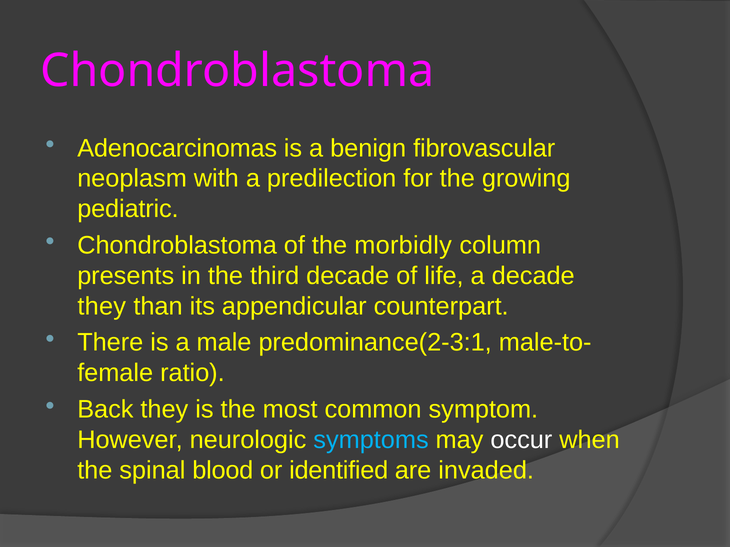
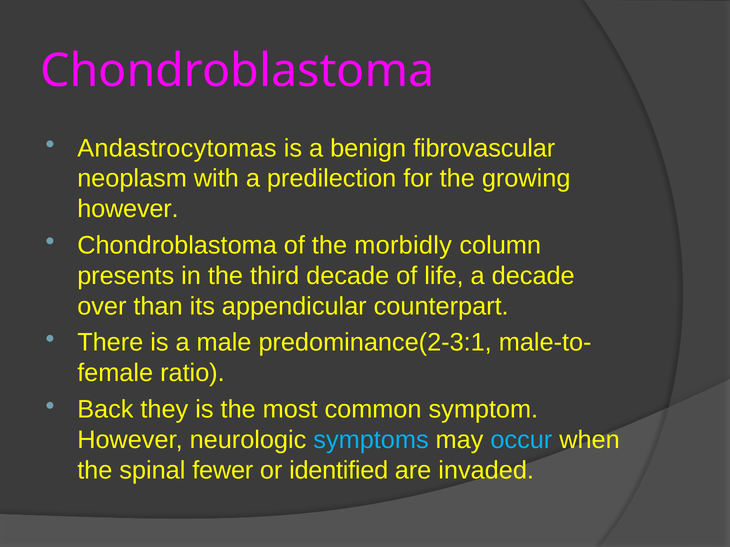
Adenocarcinomas: Adenocarcinomas -> Andastrocytomas
pediatric at (128, 209): pediatric -> however
they at (102, 306): they -> over
occur colour: white -> light blue
blood: blood -> fewer
